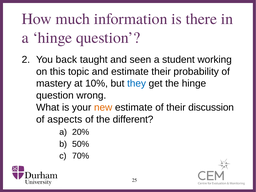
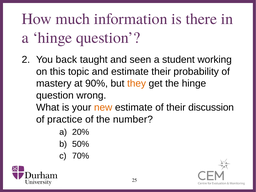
10%: 10% -> 90%
they colour: blue -> orange
aspects: aspects -> practice
different: different -> number
